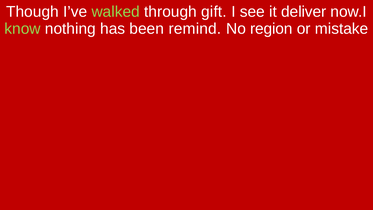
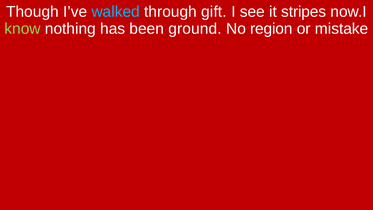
walked colour: light green -> light blue
deliver: deliver -> stripes
remind: remind -> ground
